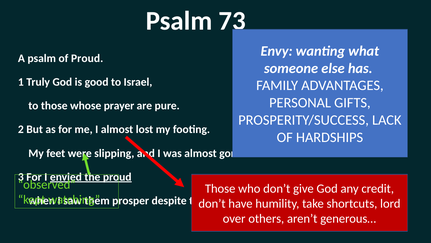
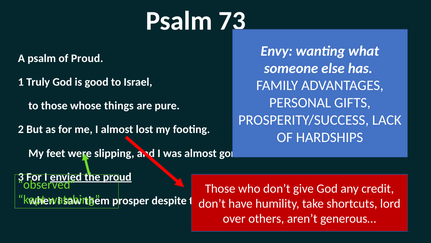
prayer: prayer -> things
